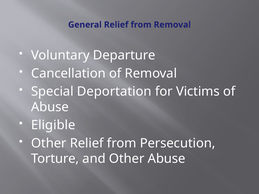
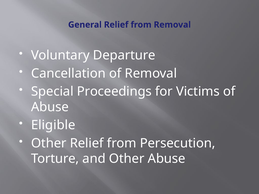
Deportation: Deportation -> Proceedings
